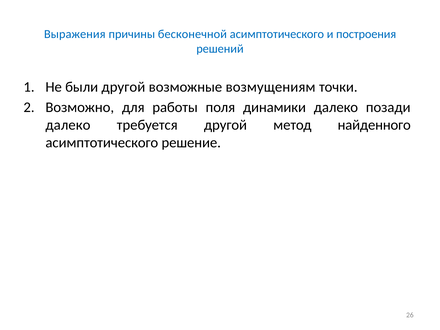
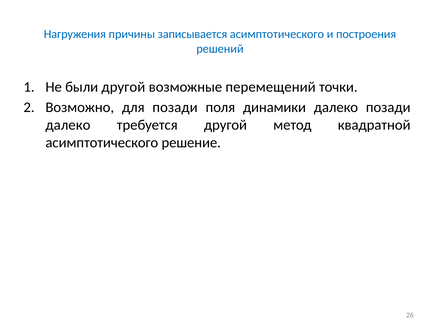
Выражения: Выражения -> Нагружения
бесконечной: бесконечной -> записывается
возмущениям: возмущениям -> перемещений
для работы: работы -> позади
найденного: найденного -> квадратной
